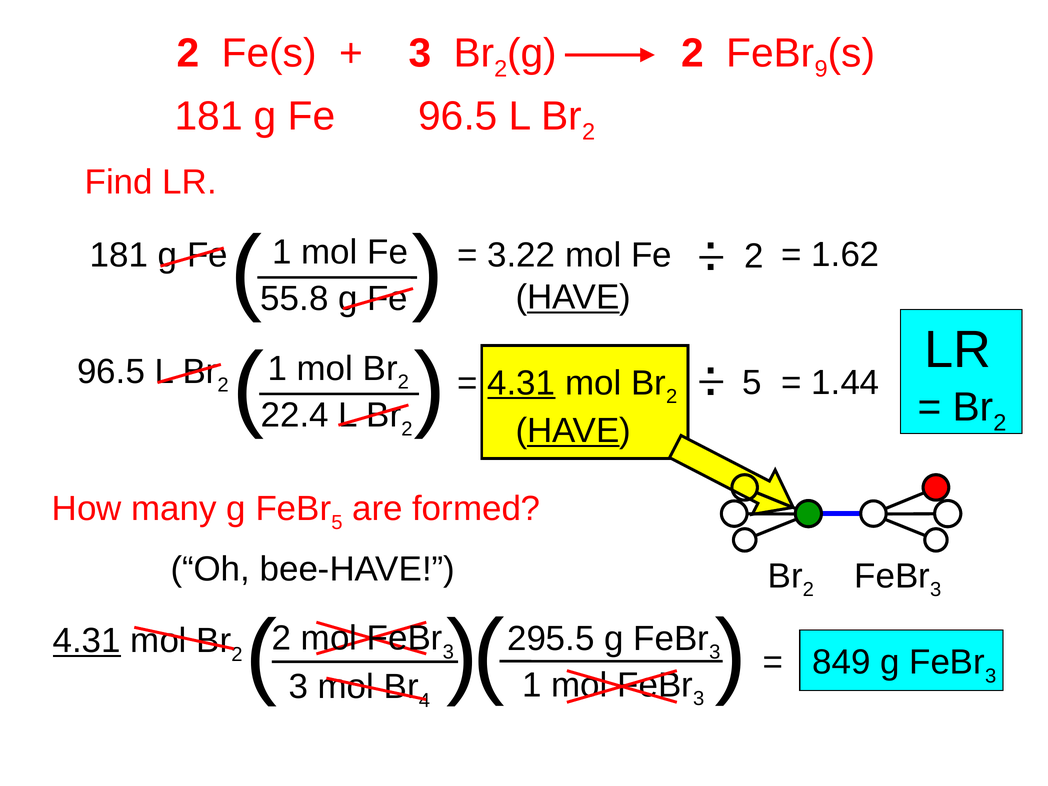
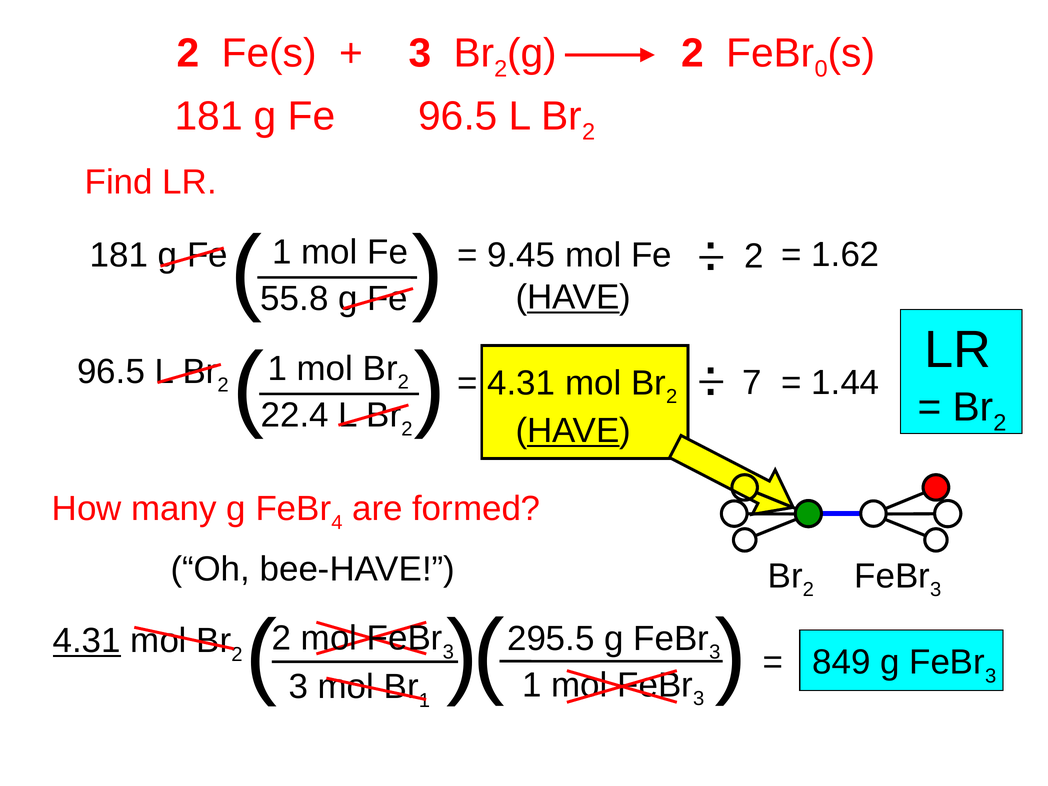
9: 9 -> 0
3.22: 3.22 -> 9.45
4.31 at (521, 383) underline: present -> none
5 at (752, 383): 5 -> 7
5 at (337, 522): 5 -> 4
4 at (424, 700): 4 -> 1
